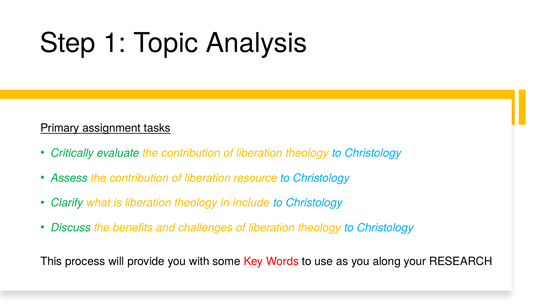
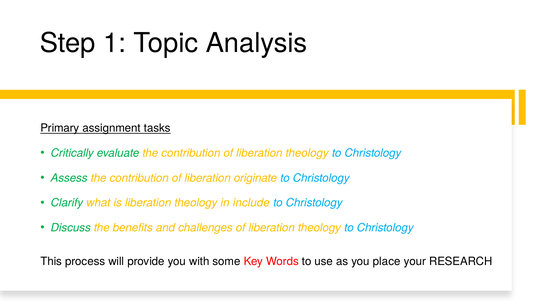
resource: resource -> originate
along: along -> place
